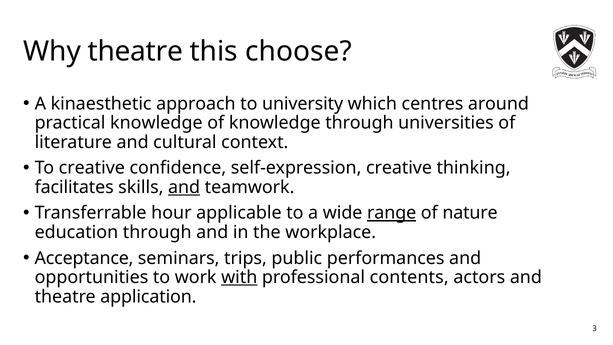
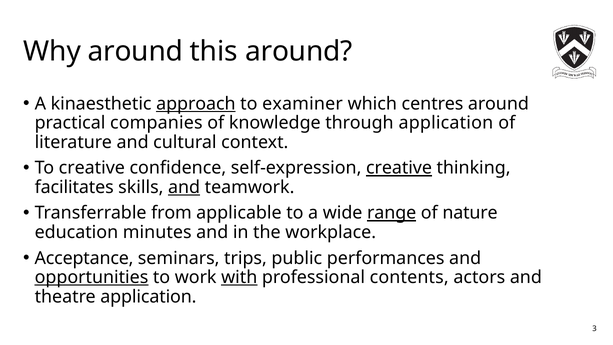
Why theatre: theatre -> around
this choose: choose -> around
approach underline: none -> present
university: university -> examiner
practical knowledge: knowledge -> companies
through universities: universities -> application
creative at (399, 168) underline: none -> present
hour: hour -> from
education through: through -> minutes
opportunities underline: none -> present
